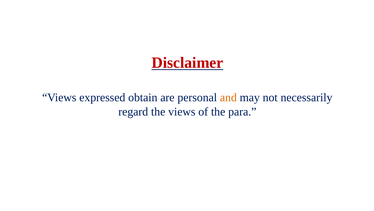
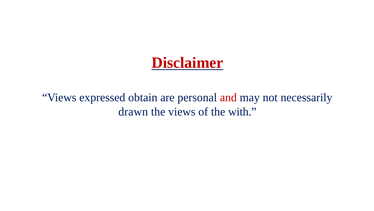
and colour: orange -> red
regard: regard -> drawn
para: para -> with
